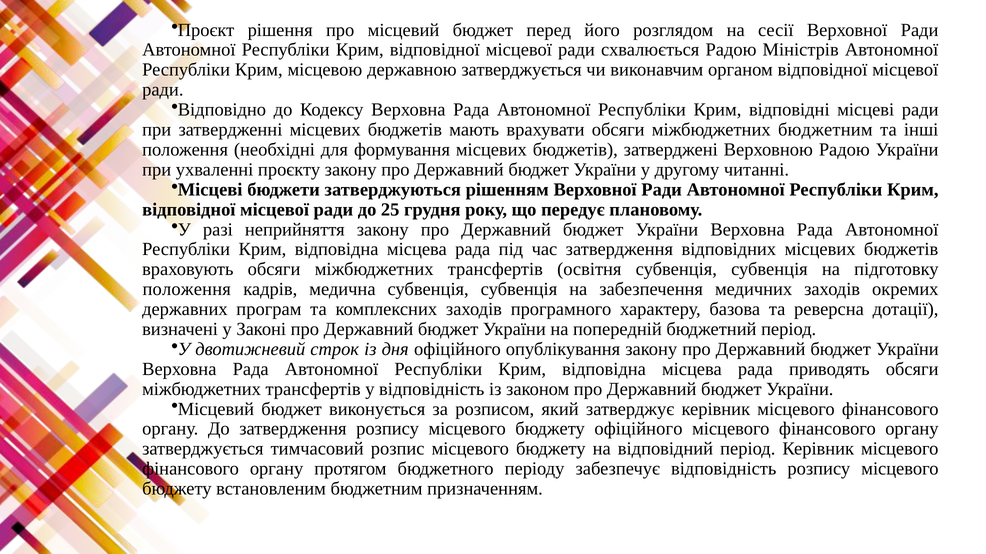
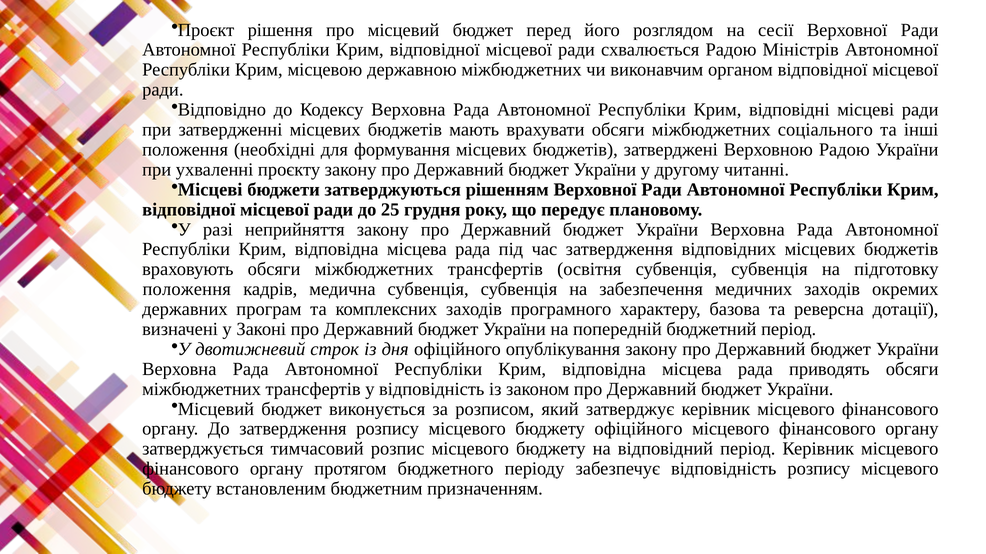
державною затверджується: затверджується -> міжбюджетних
міжбюджетних бюджетним: бюджетним -> соціального
